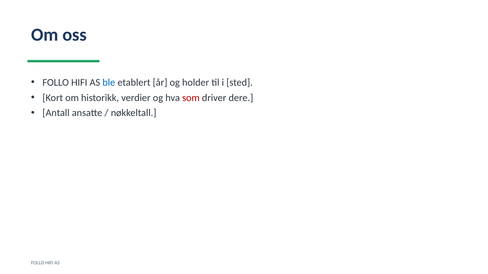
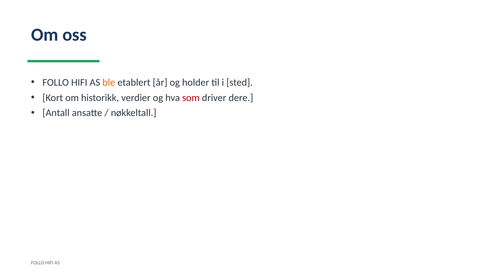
ble colour: blue -> orange
